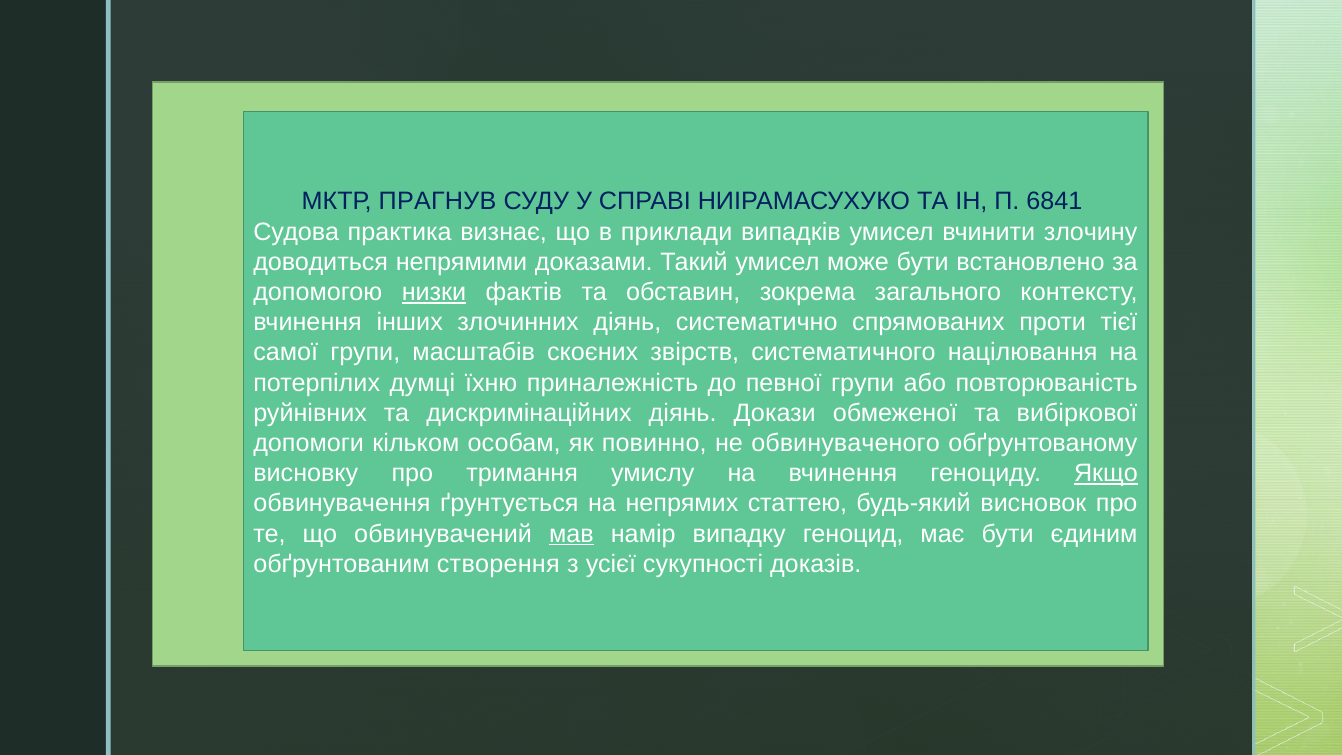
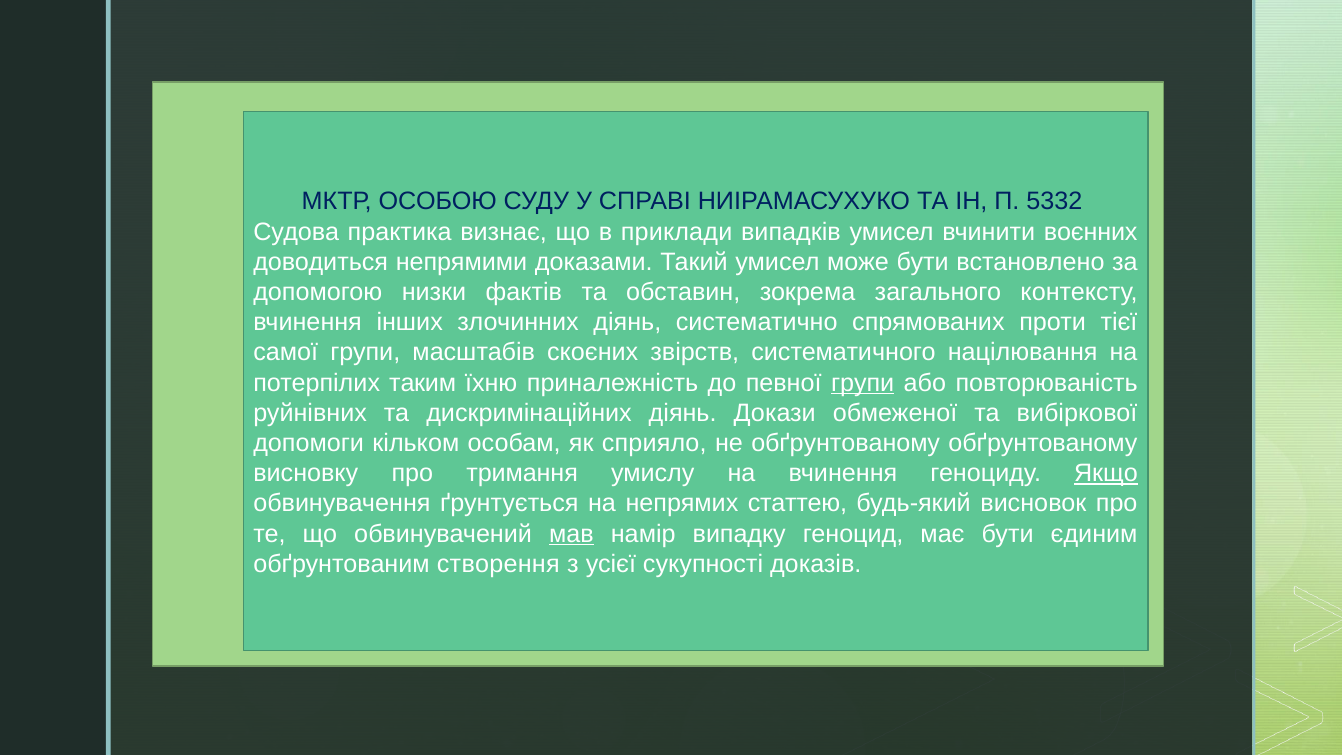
ПРАГНУВ: ПРАГНУВ -> ОСОБОЮ
6841: 6841 -> 5332
злочину: злочину -> воєнних
низки underline: present -> none
думці: думці -> таким
групи at (863, 383) underline: none -> present
повинно: повинно -> сприяло
не обвинуваченого: обвинуваченого -> обґрунтованому
